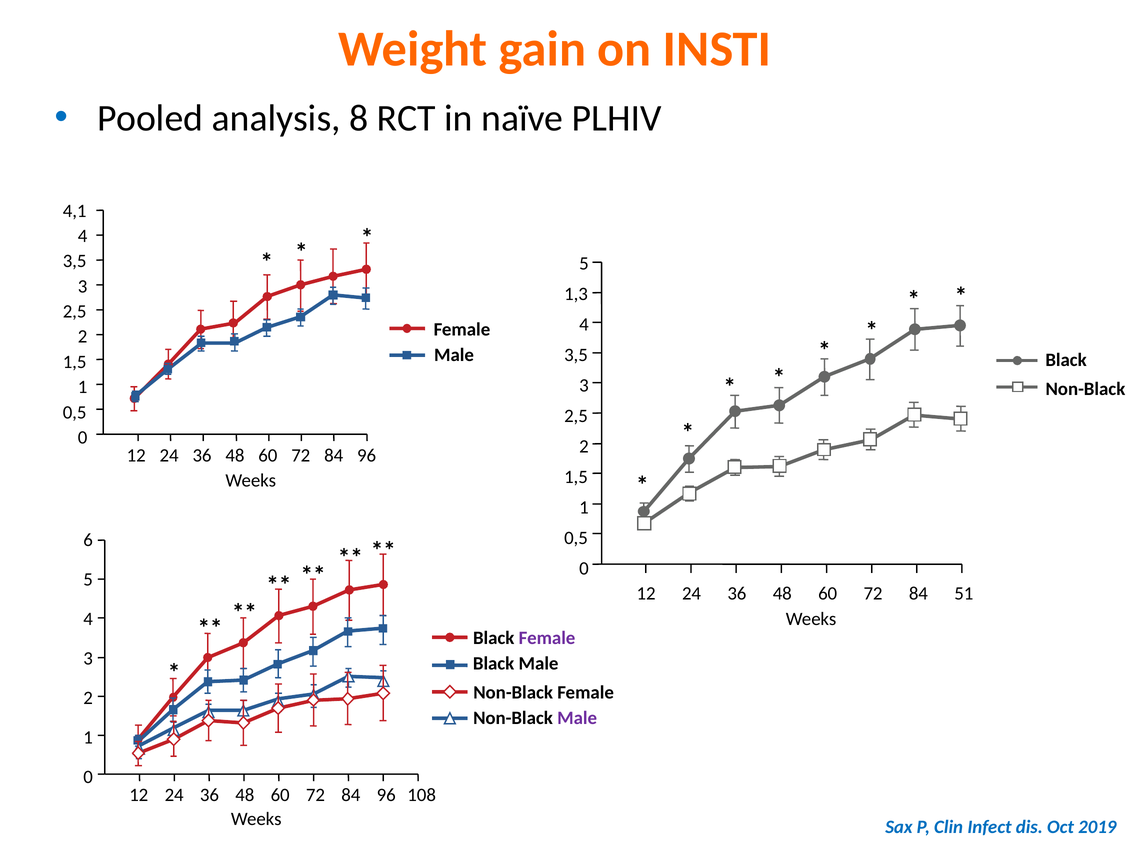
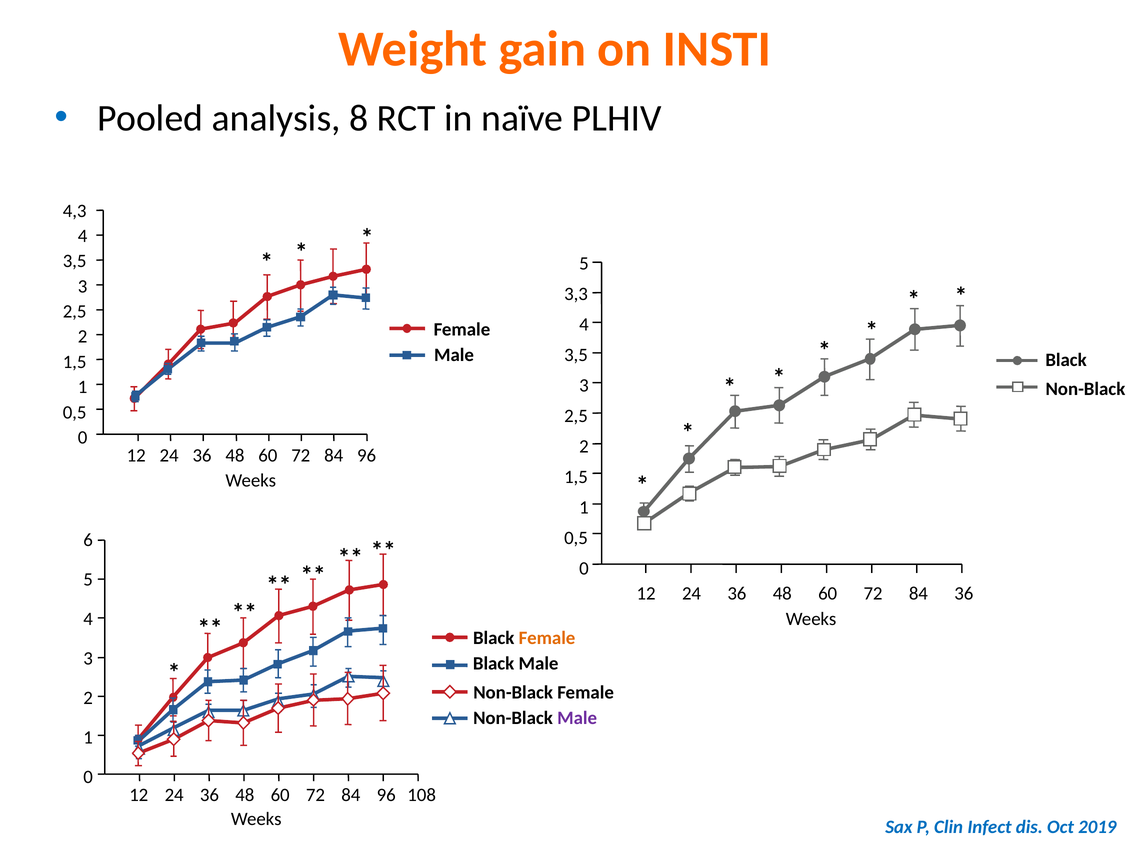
4,1: 4,1 -> 4,3
1,3: 1,3 -> 3,3
84 51: 51 -> 36
Female at (547, 638) colour: purple -> orange
